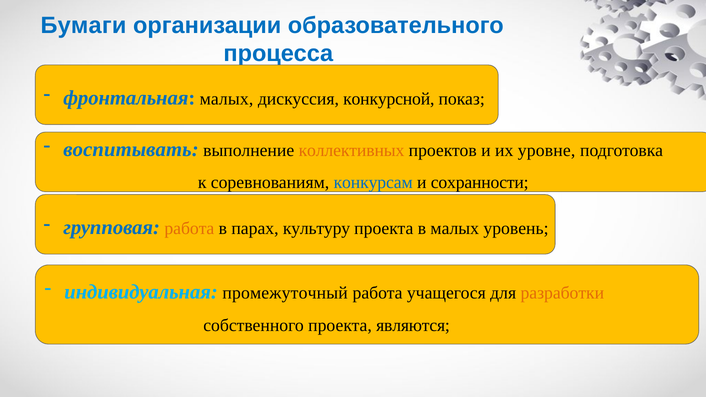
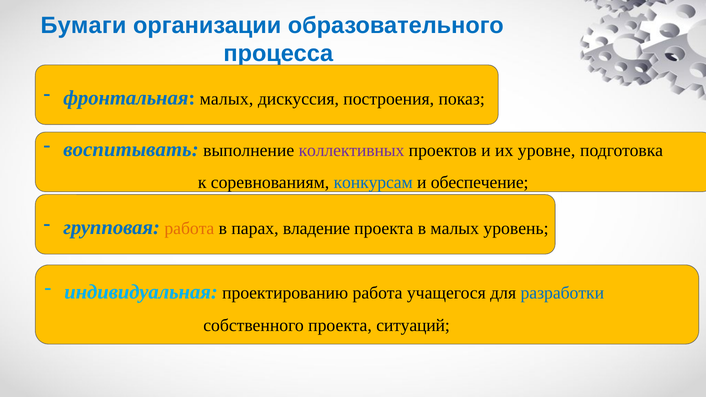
конкурсной: конкурсной -> построения
коллективных colour: orange -> purple
сохранности: сохранности -> обеспечение
культуру: культуру -> владение
промежуточный: промежуточный -> проектированию
разработки colour: orange -> blue
являются: являются -> ситуаций
